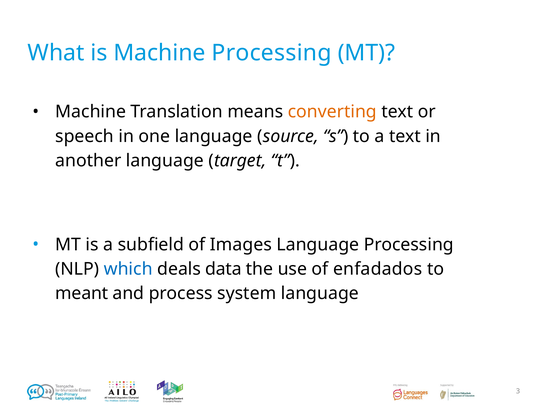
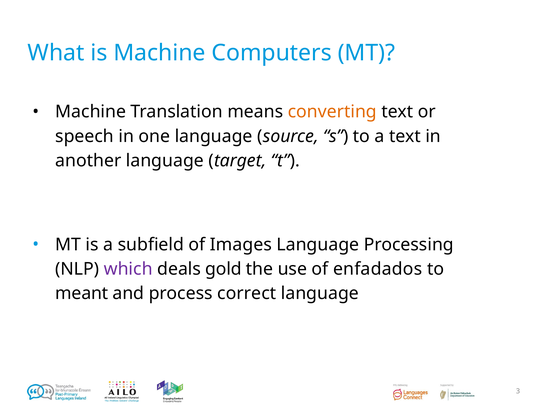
Machine Processing: Processing -> Computers
which colour: blue -> purple
data: data -> gold
system: system -> correct
